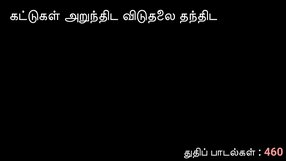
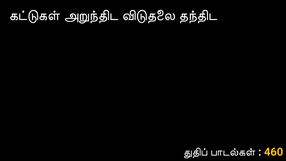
460 colour: pink -> yellow
